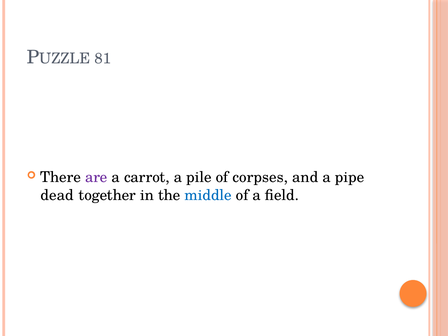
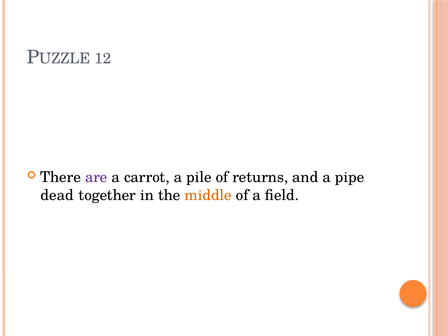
81: 81 -> 12
corpses: corpses -> returns
middle colour: blue -> orange
